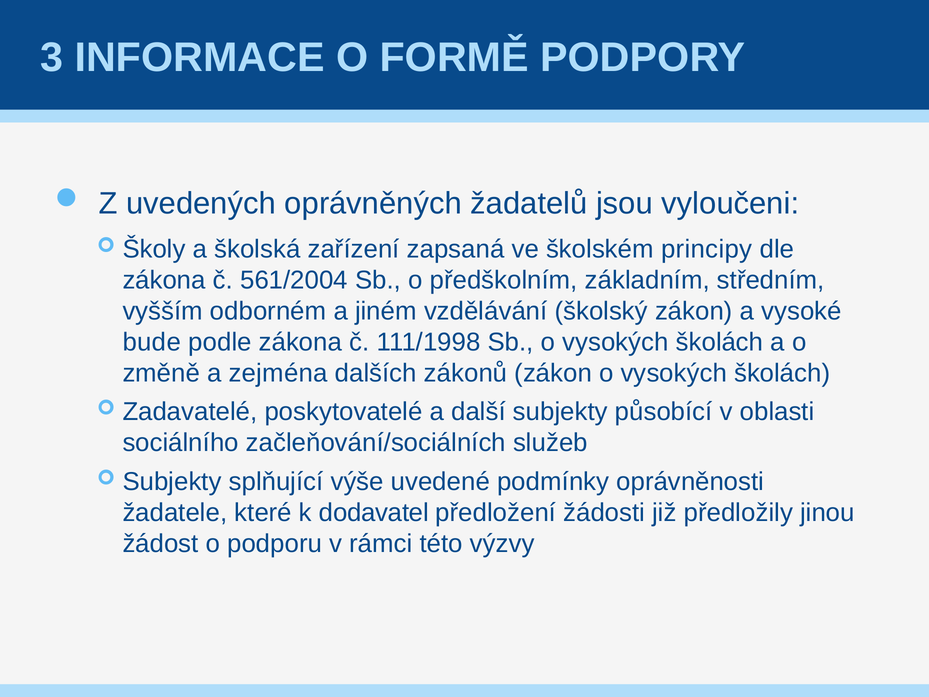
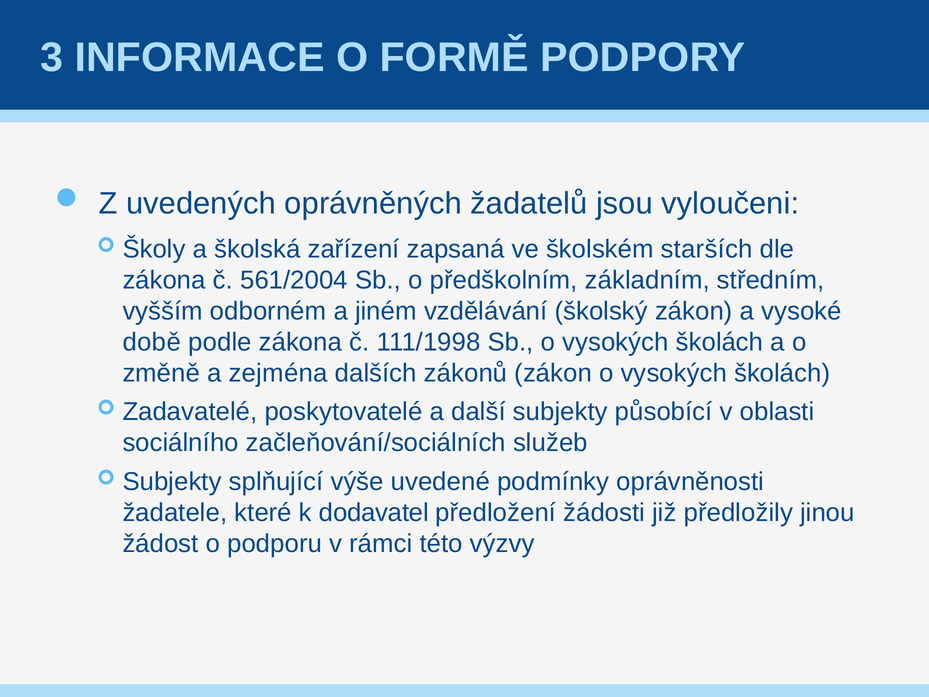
principy: principy -> starších
bude: bude -> době
